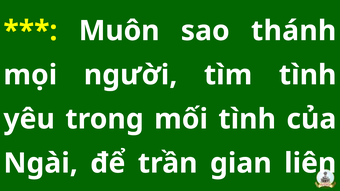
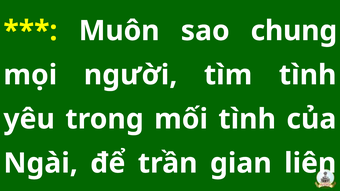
thánh: thánh -> chung
